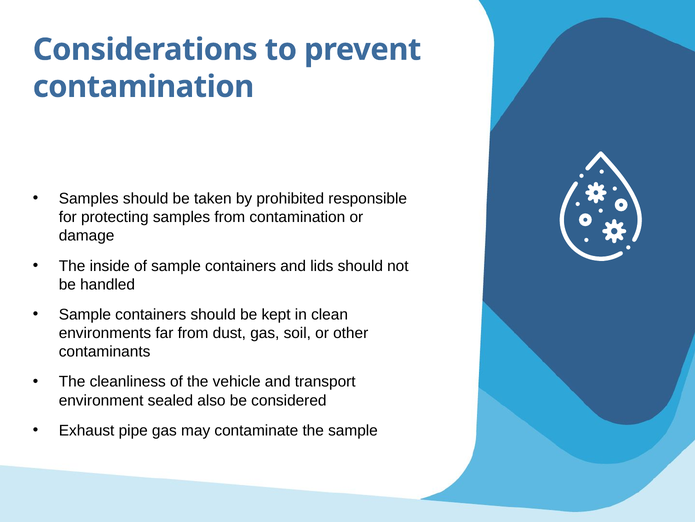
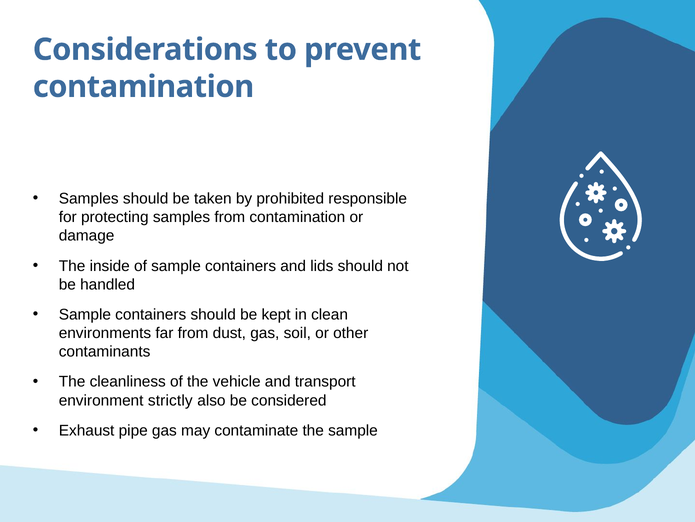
sealed: sealed -> strictly
